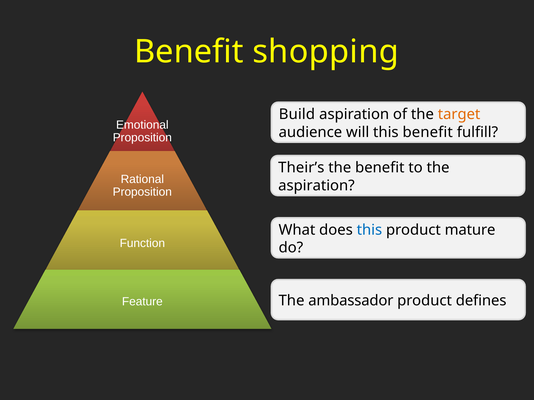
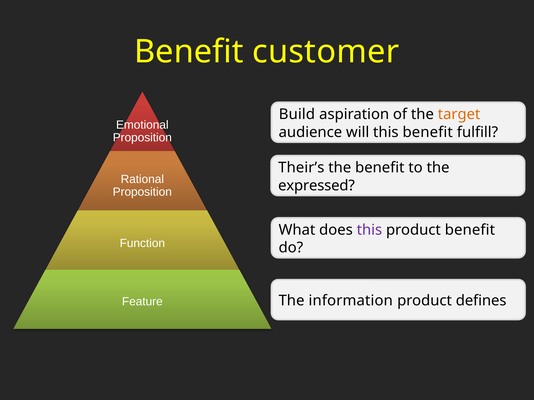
shopping: shopping -> customer
aspiration at (316, 186): aspiration -> expressed
this at (369, 230) colour: blue -> purple
product mature: mature -> benefit
ambassador: ambassador -> information
